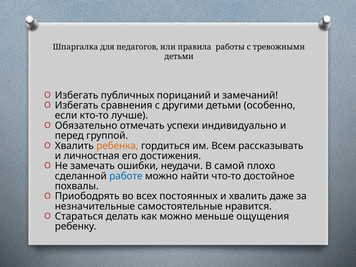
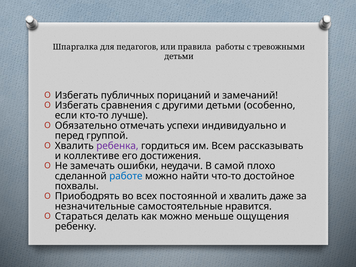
ребенка colour: orange -> purple
личностная: личностная -> коллективе
постоянных: постоянных -> постоянной
